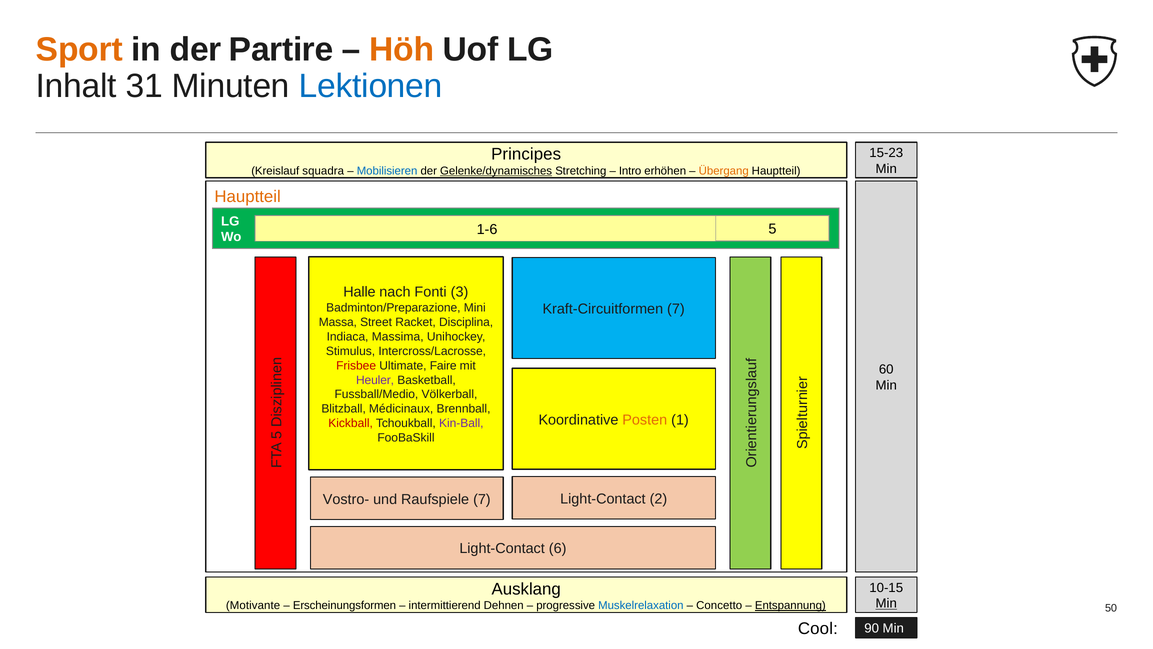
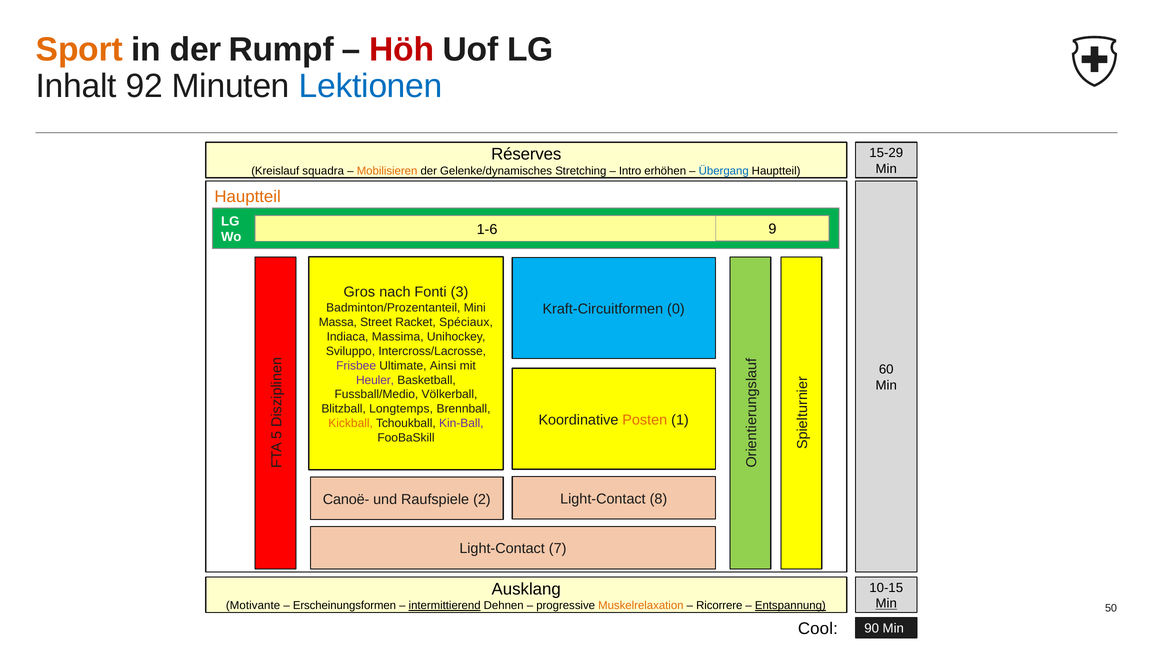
Partire: Partire -> Rumpf
Höh colour: orange -> red
31: 31 -> 92
Principes: Principes -> Réserves
15-23: 15-23 -> 15-29
Mobilisieren colour: blue -> orange
Gelenke/dynamisches underline: present -> none
Übergang colour: orange -> blue
1-6 5: 5 -> 9
Halle: Halle -> Gros
Badminton/Preparazione: Badminton/Preparazione -> Badminton/Prozentanteil
Kraft-Circuitformen 7: 7 -> 0
Disciplina: Disciplina -> Spéciaux
Stimulus: Stimulus -> Sviluppo
Frisbee colour: red -> purple
Faire: Faire -> Ainsi
Médicinaux: Médicinaux -> Longtemps
Kickball colour: red -> orange
2: 2 -> 8
Vostro-: Vostro- -> Canoë-
Raufspiele 7: 7 -> 2
6: 6 -> 7
intermittierend underline: none -> present
Muskelrelaxation colour: blue -> orange
Concetto: Concetto -> Ricorrere
